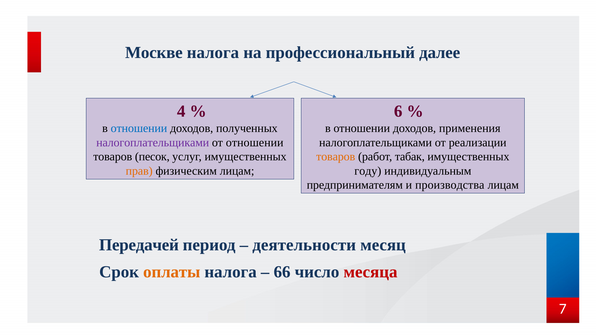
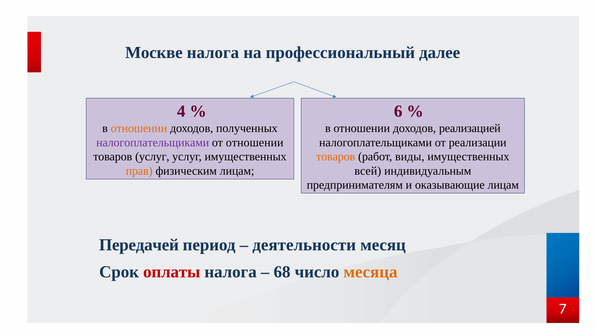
отношении at (139, 128) colour: blue -> orange
применения: применения -> реализацией
товаров песок: песок -> услуг
табак: табак -> виды
году: году -> всей
производства: производства -> оказывающие
оплаты colour: orange -> red
66: 66 -> 68
месяца colour: red -> orange
